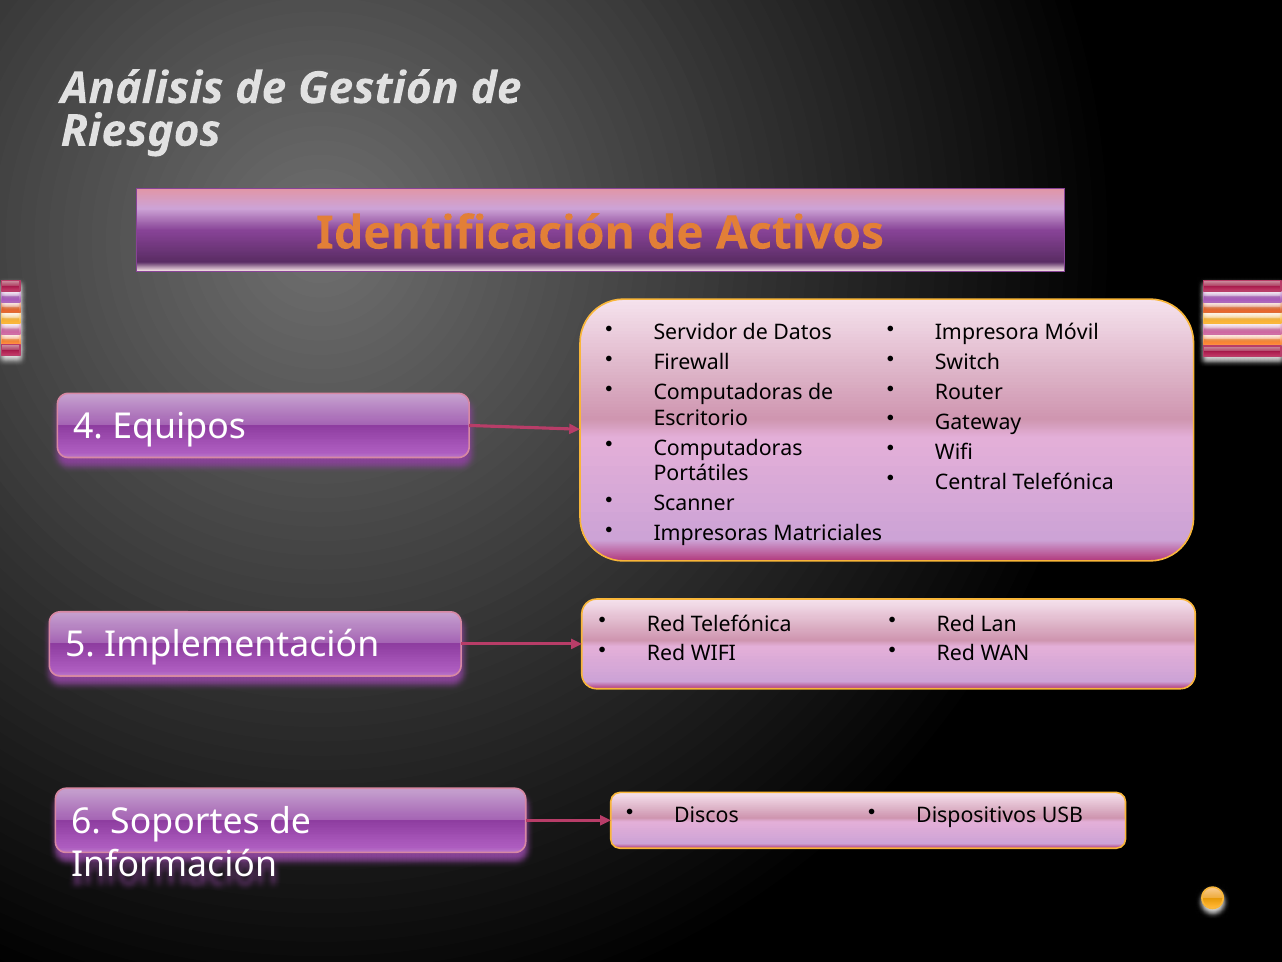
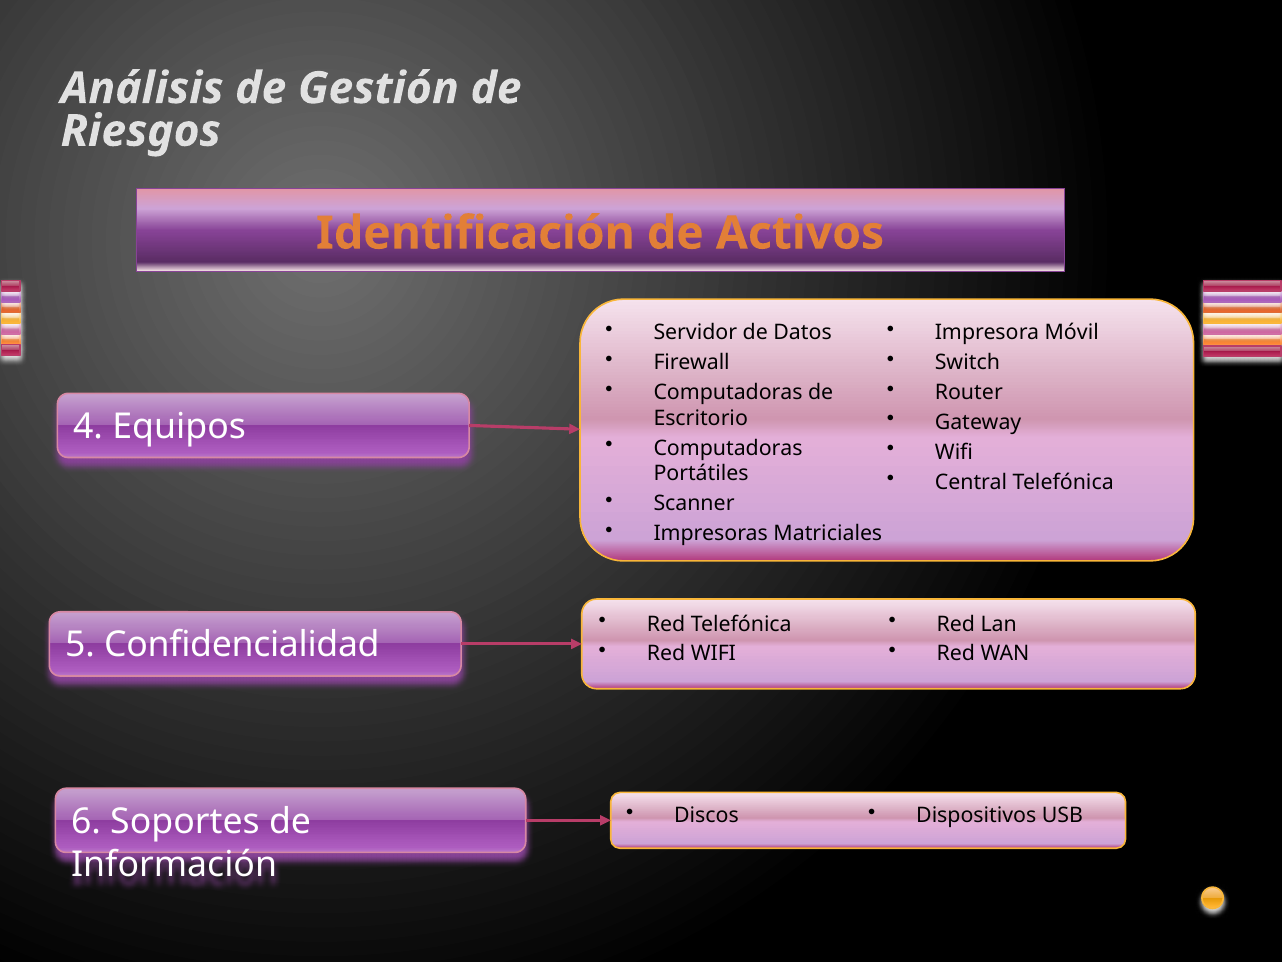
Implementación: Implementación -> Confidencialidad
